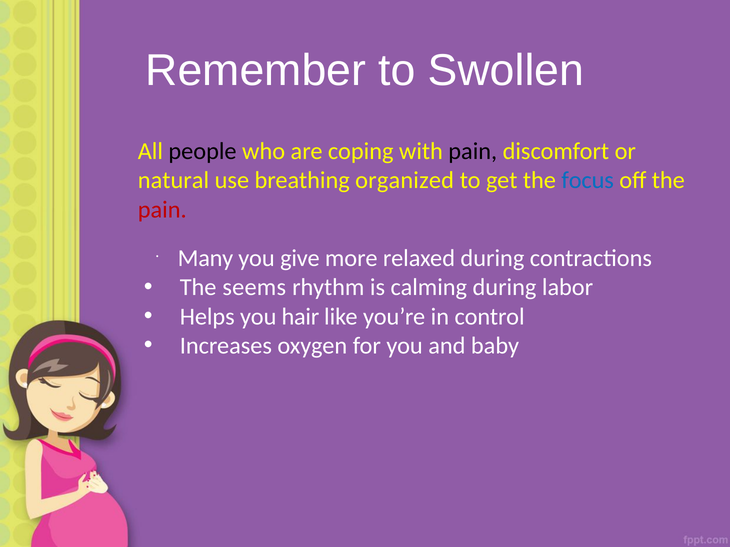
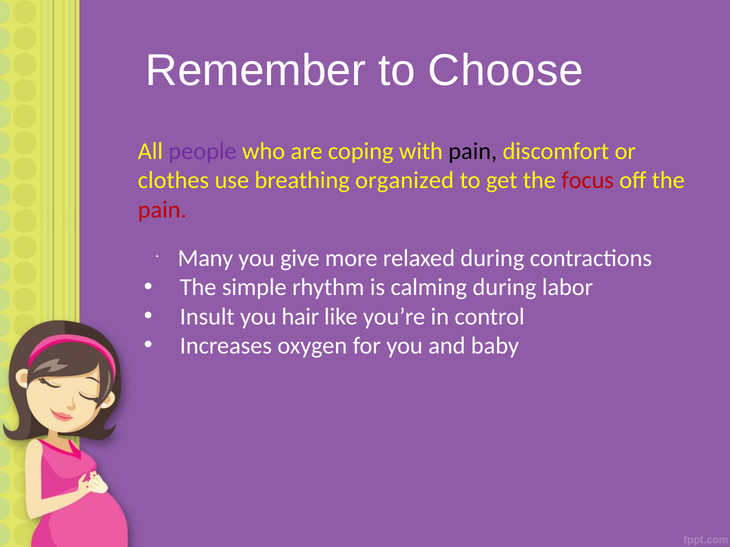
Swollen: Swollen -> Choose
people colour: black -> purple
natural: natural -> clothes
focus colour: blue -> red
seems: seems -> simple
Helps: Helps -> Insult
